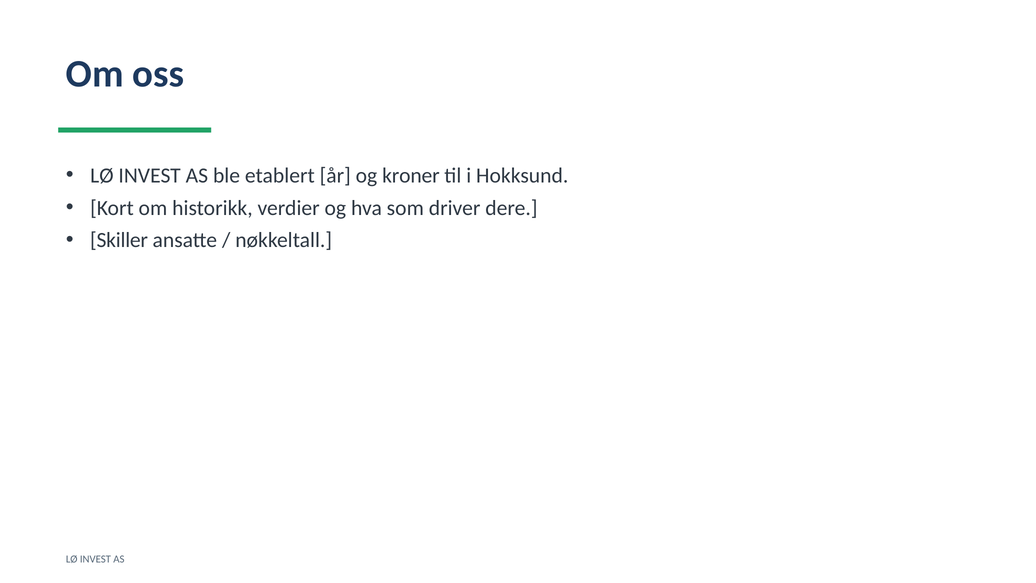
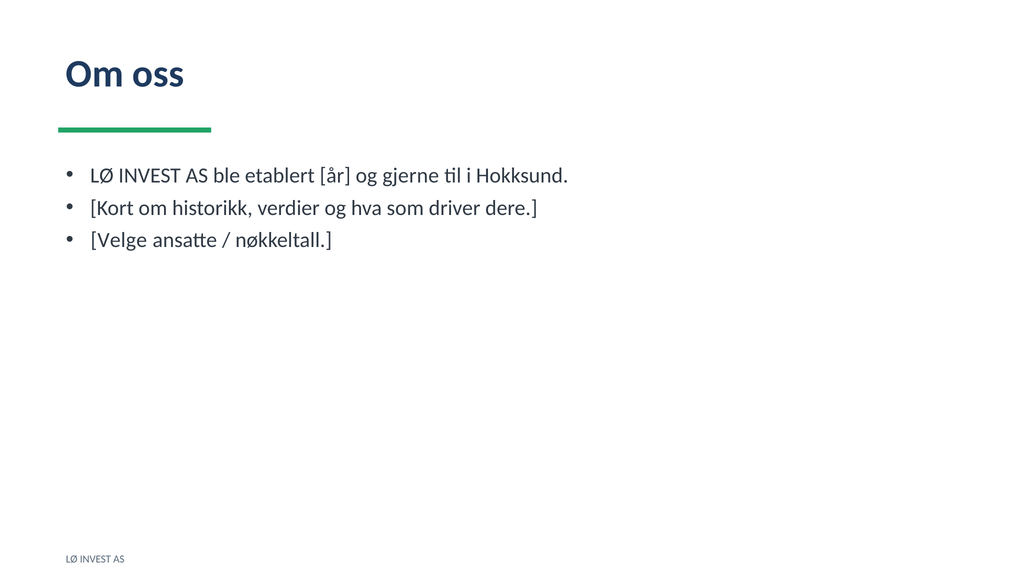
kroner: kroner -> gjerne
Skiller: Skiller -> Velge
